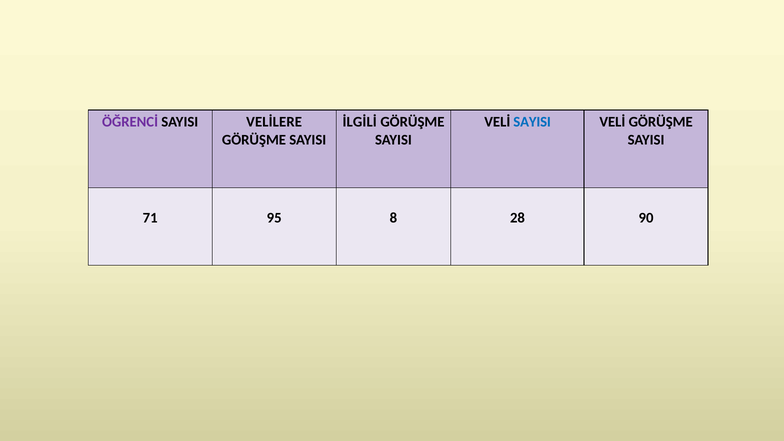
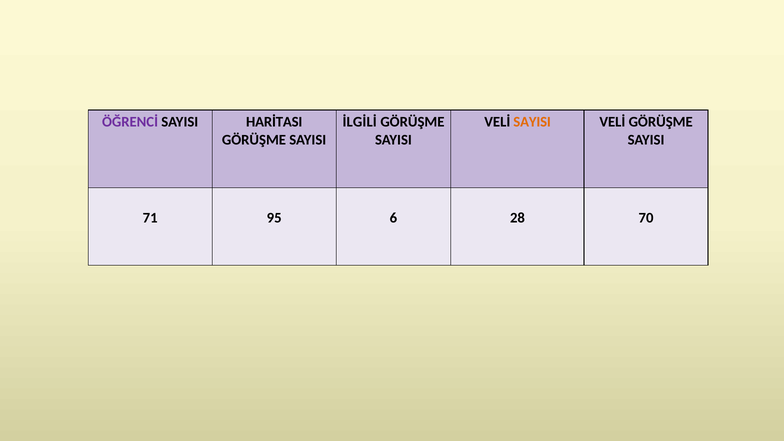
VELİLERE: VELİLERE -> HARİTASI
SAYISI at (532, 122) colour: blue -> orange
8: 8 -> 6
90: 90 -> 70
